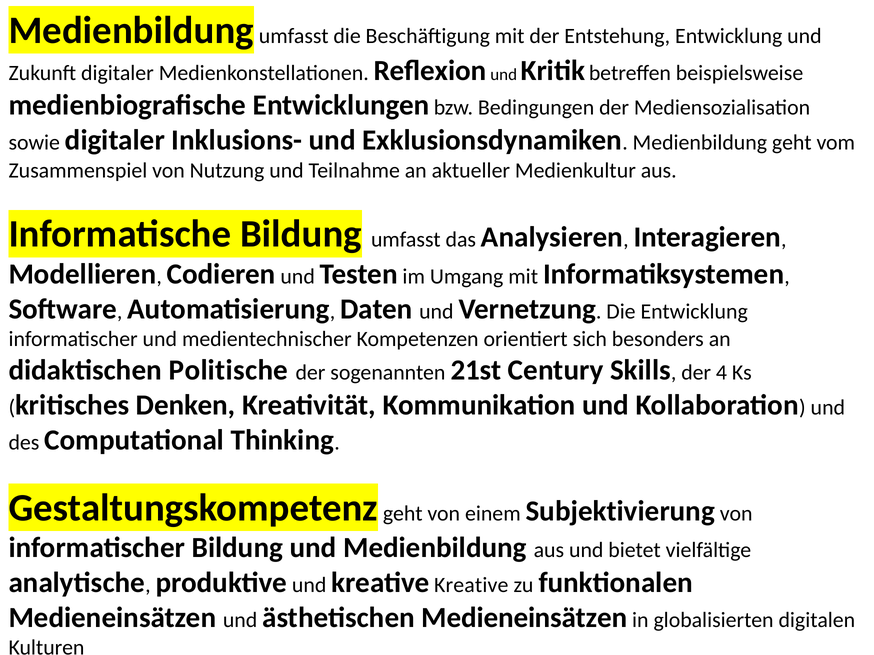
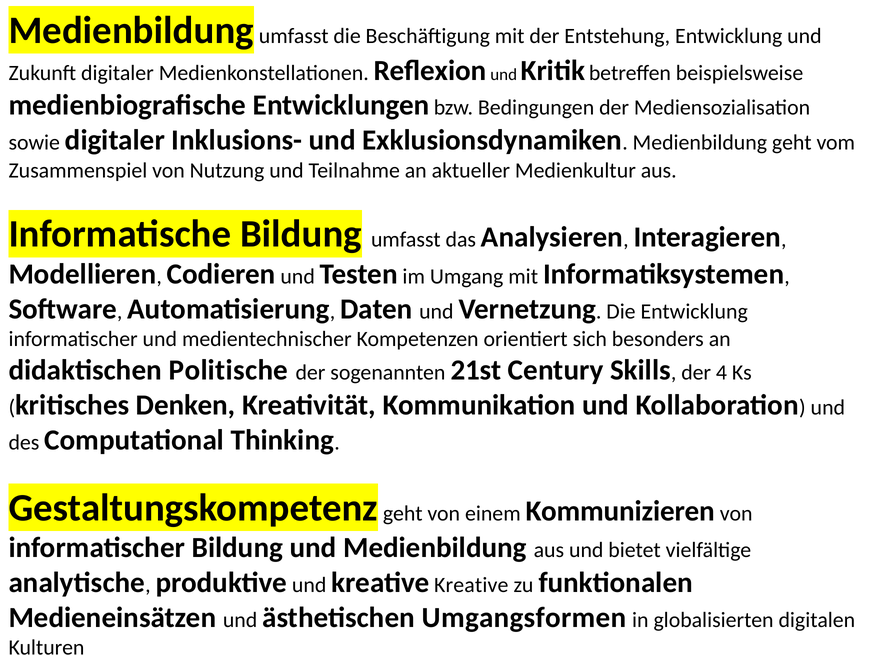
Subjektivierung: Subjektivierung -> Kommunizieren
ästhetischen Medieneinsätzen: Medieneinsätzen -> Umgangsformen
